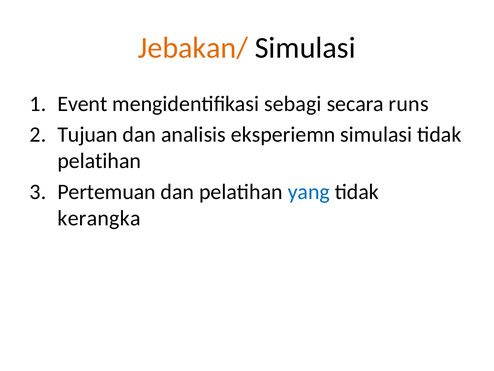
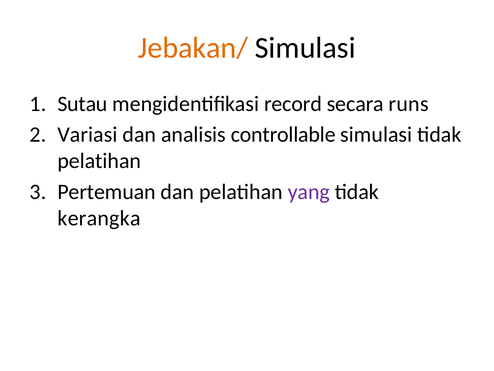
Event: Event -> Sutau
sebagi: sebagi -> record
Tujuan: Tujuan -> Variasi
eksperiemn: eksperiemn -> controllable
yang colour: blue -> purple
